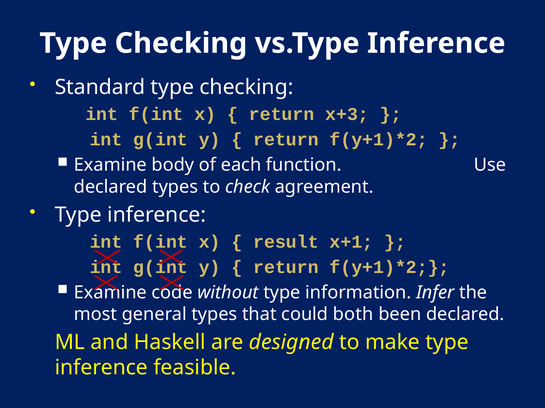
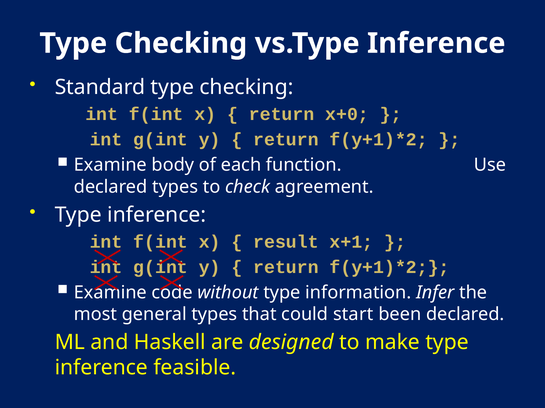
x+3: x+3 -> x+0
both: both -> start
